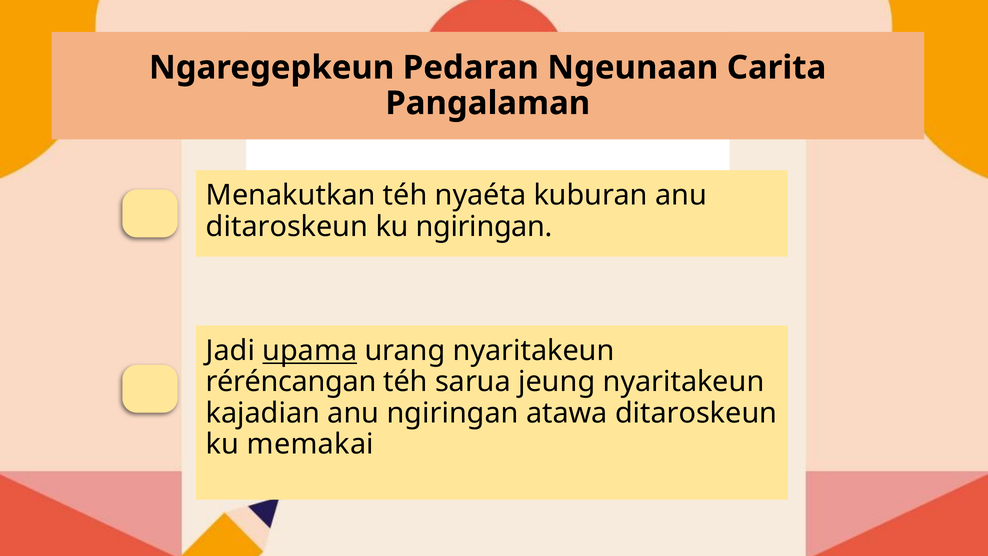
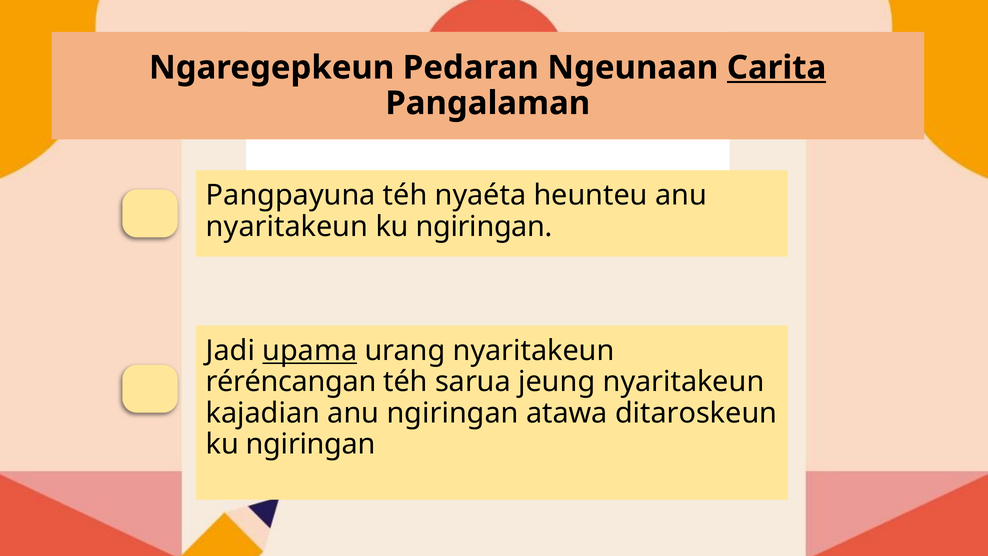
Carita underline: none -> present
Menakutkan: Menakutkan -> Pangpayuna
kuburan: kuburan -> heunteu
ditaroskeun at (287, 226): ditaroskeun -> nyaritakeun
memakai at (310, 444): memakai -> ngiringan
